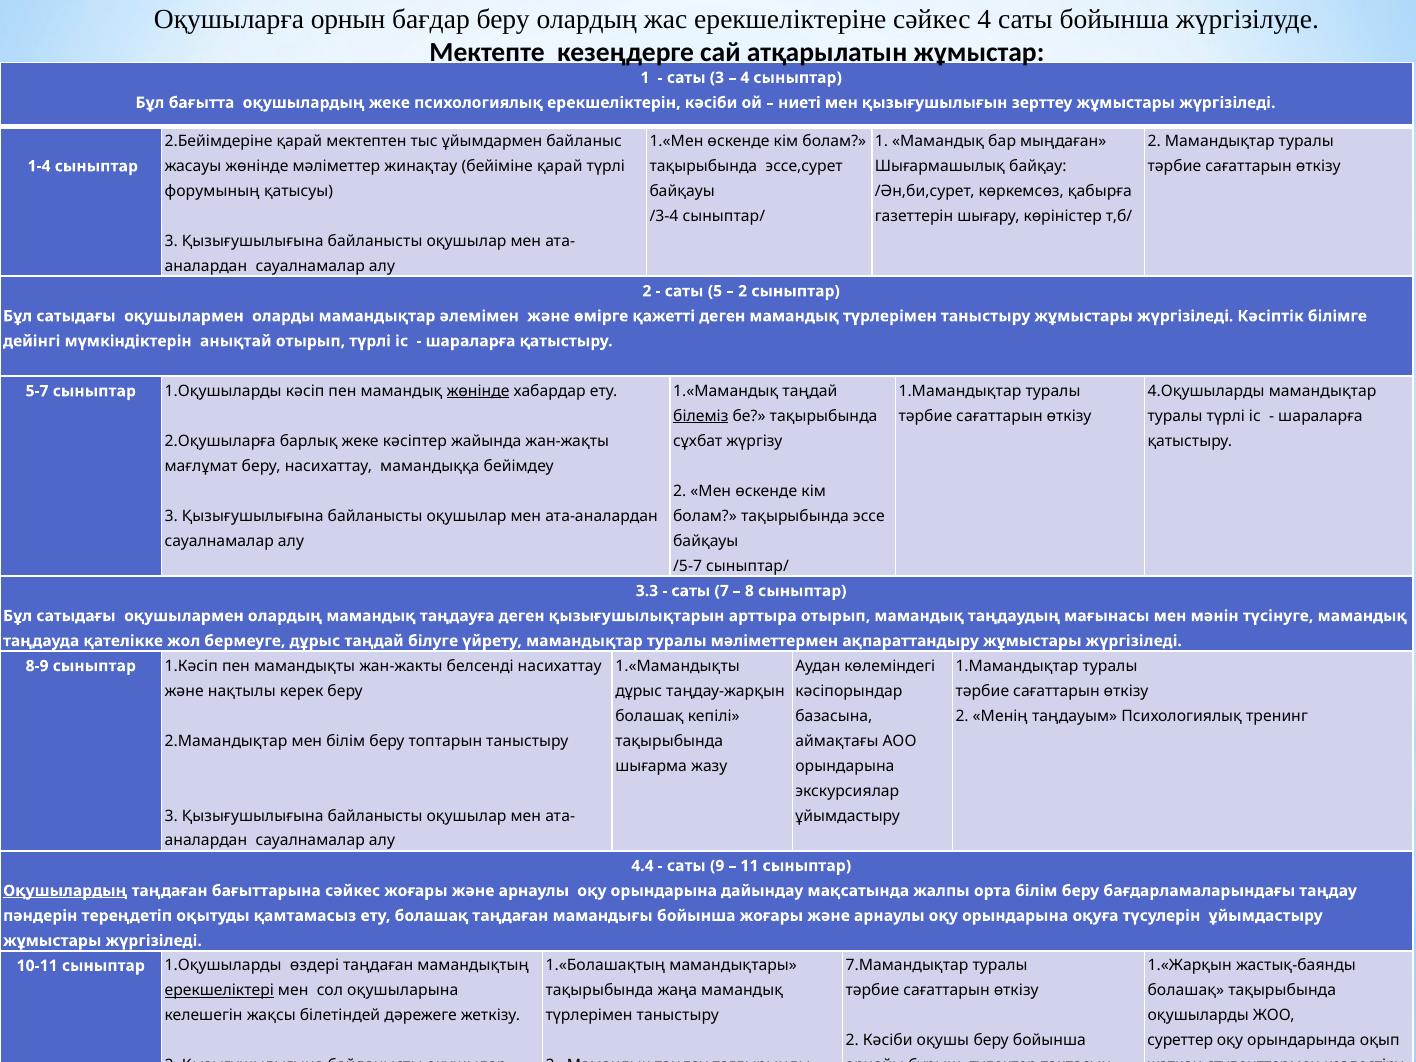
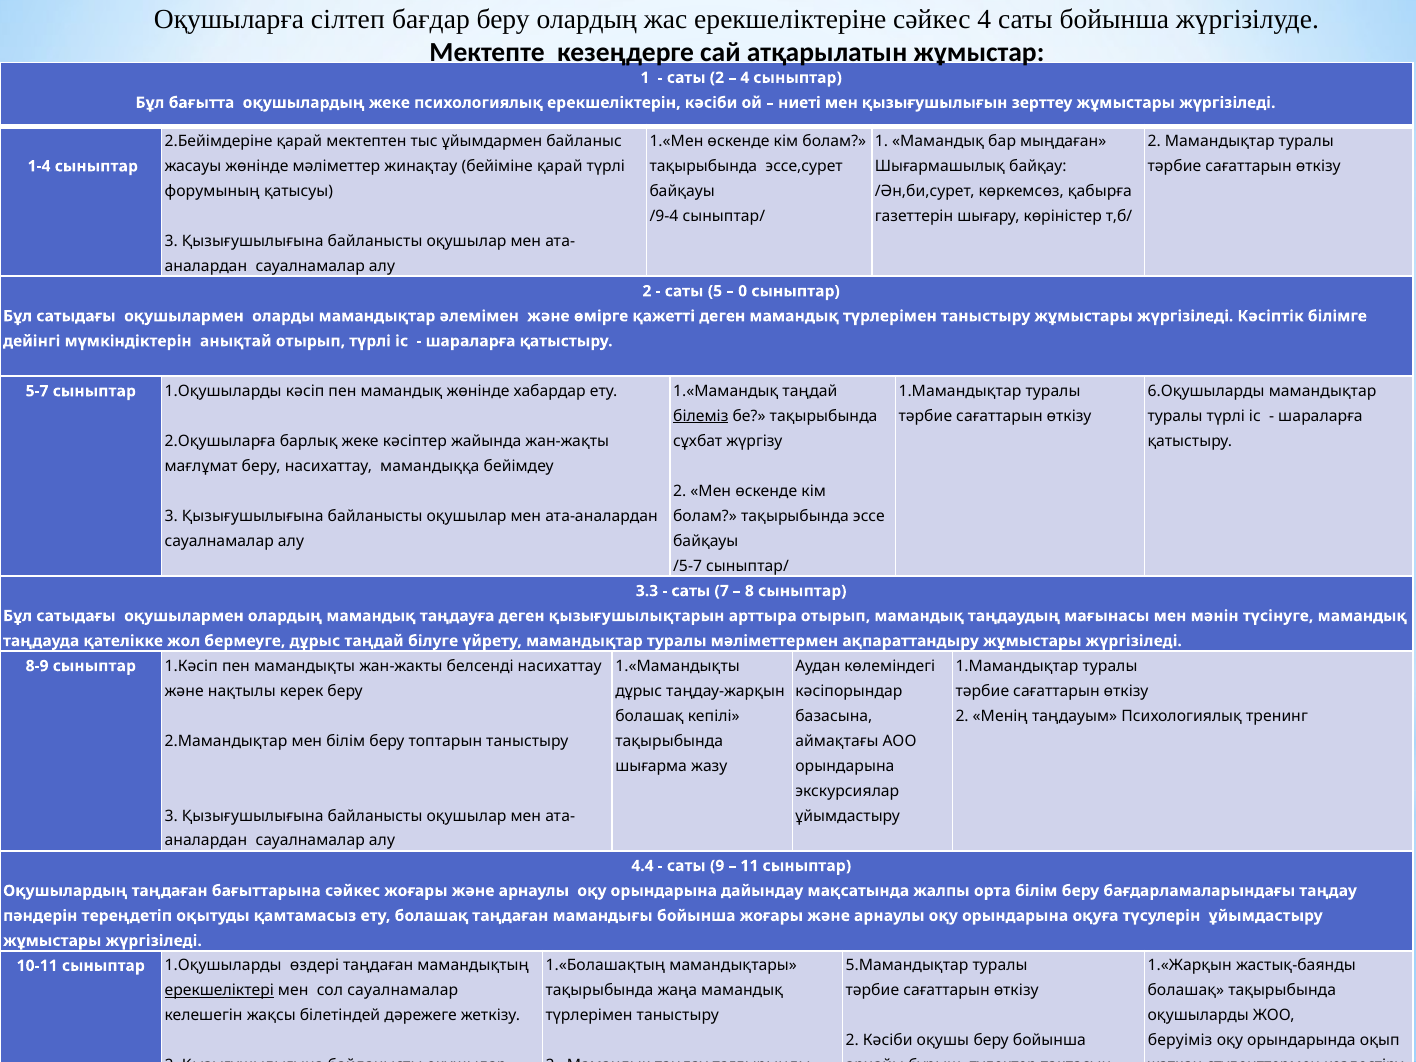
орнын: орнын -> сілтеп
саты 3: 3 -> 2
/3-4: /3-4 -> /9-4
2 at (743, 291): 2 -> 0
4.Оқушыларды: 4.Оқушыларды -> 6.Оқушыларды
жөнінде at (478, 391) underline: present -> none
Оқушылардың at (65, 891) underline: present -> none
7.Мамандықтар: 7.Мамандықтар -> 5.Мамандықтар
сол оқушыларына: оқушыларына -> сауалнамалар
суреттер: суреттер -> беруіміз
